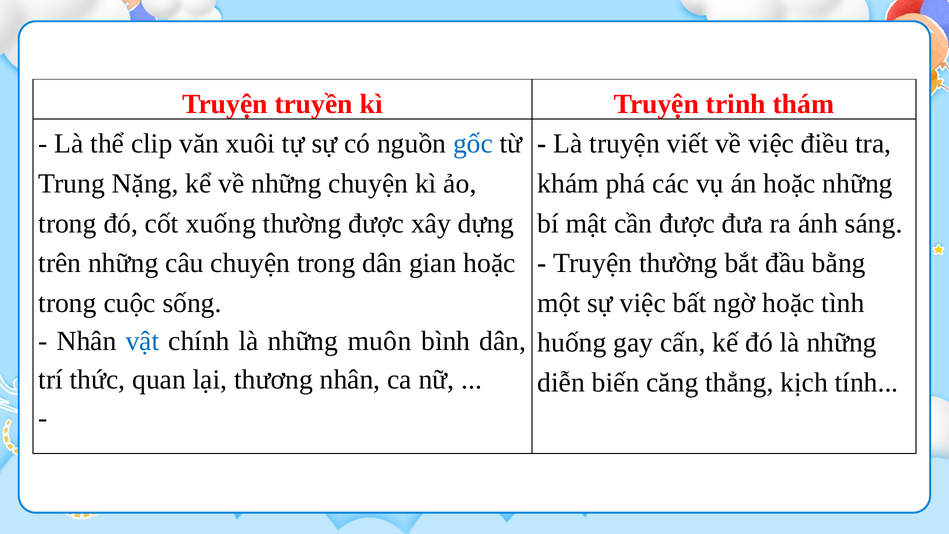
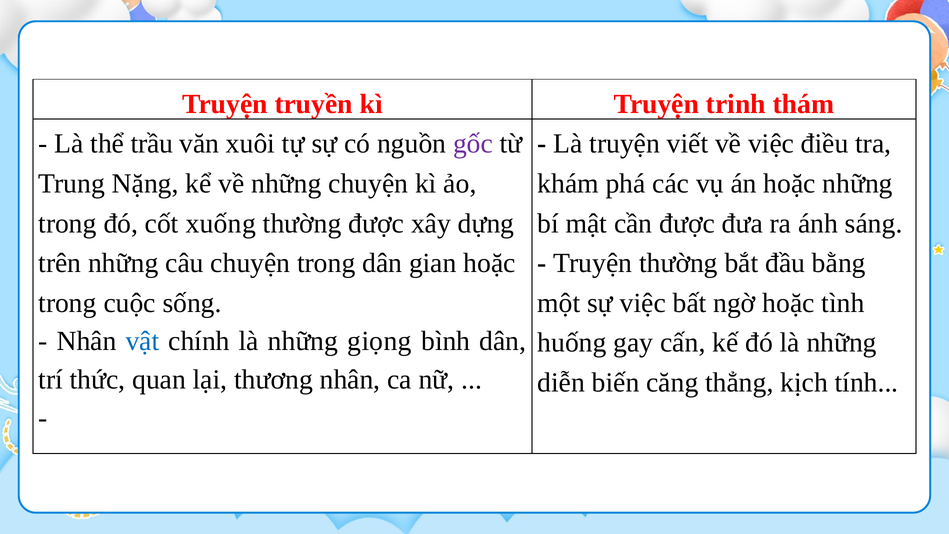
clip: clip -> trầu
gốc colour: blue -> purple
muôn: muôn -> giọng
